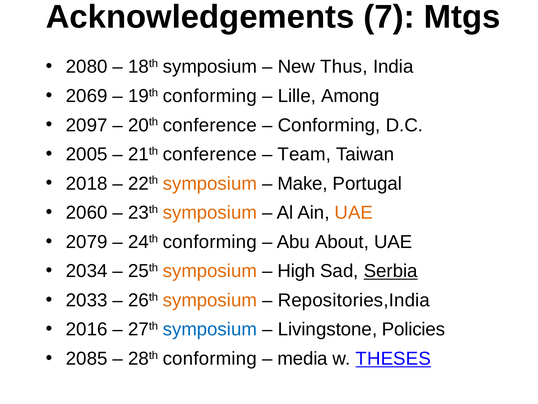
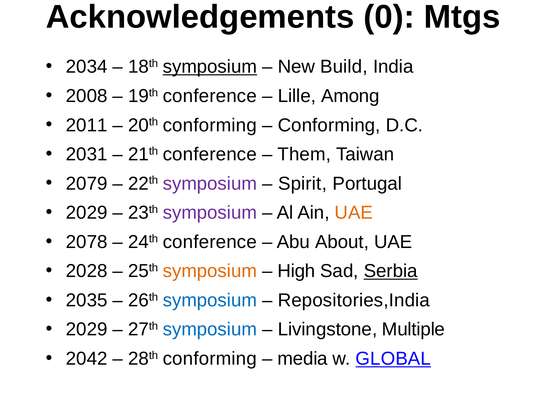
7: 7 -> 0
2080: 2080 -> 2034
symposium at (210, 67) underline: none -> present
Thus: Thus -> Build
2069: 2069 -> 2008
19th conforming: conforming -> conference
2097: 2097 -> 2011
20th conference: conference -> conforming
2005: 2005 -> 2031
Team: Team -> Them
2018: 2018 -> 2079
symposium at (210, 183) colour: orange -> purple
Make: Make -> Spirit
2060 at (87, 212): 2060 -> 2029
symposium at (210, 212) colour: orange -> purple
2079: 2079 -> 2078
24th conforming: conforming -> conference
2034: 2034 -> 2028
2033: 2033 -> 2035
symposium at (210, 300) colour: orange -> blue
2016 at (87, 329): 2016 -> 2029
Policies: Policies -> Multiple
2085: 2085 -> 2042
THESES: THESES -> GLOBAL
